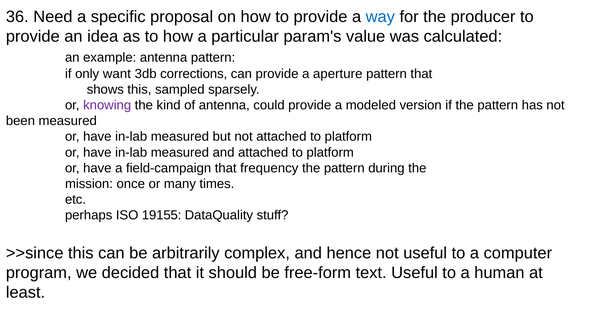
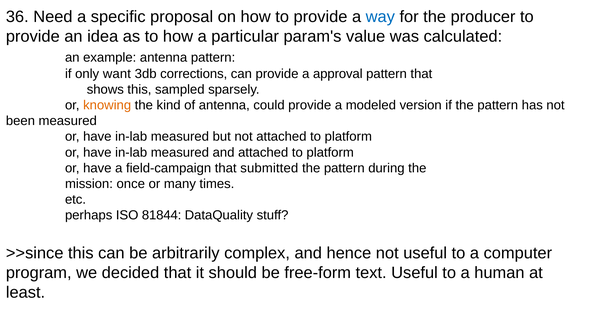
aperture: aperture -> approval
knowing colour: purple -> orange
frequency: frequency -> submitted
19155: 19155 -> 81844
